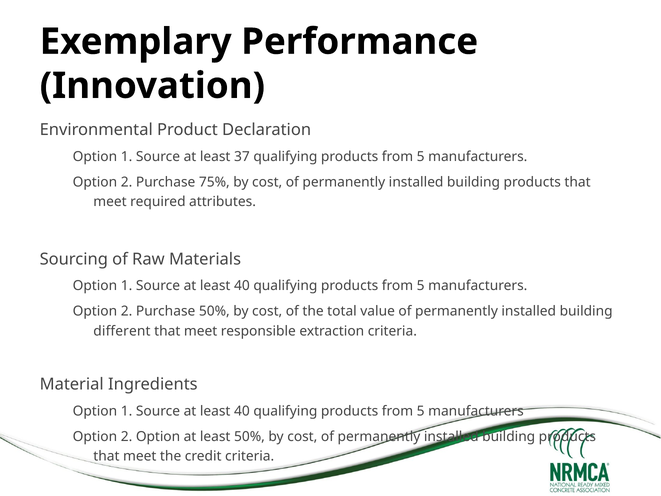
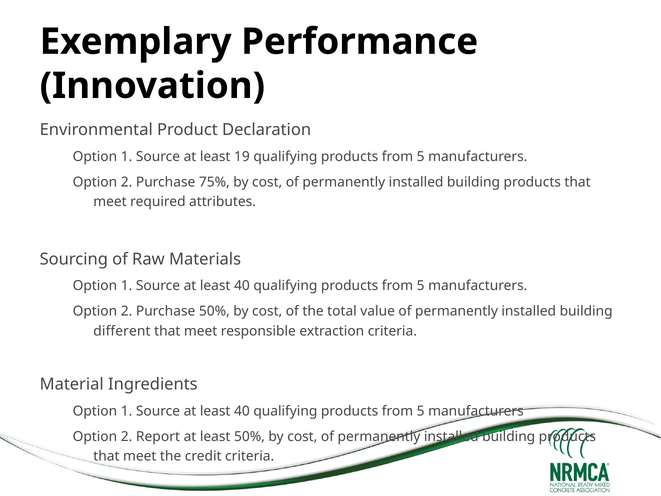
37: 37 -> 19
2 Option: Option -> Report
